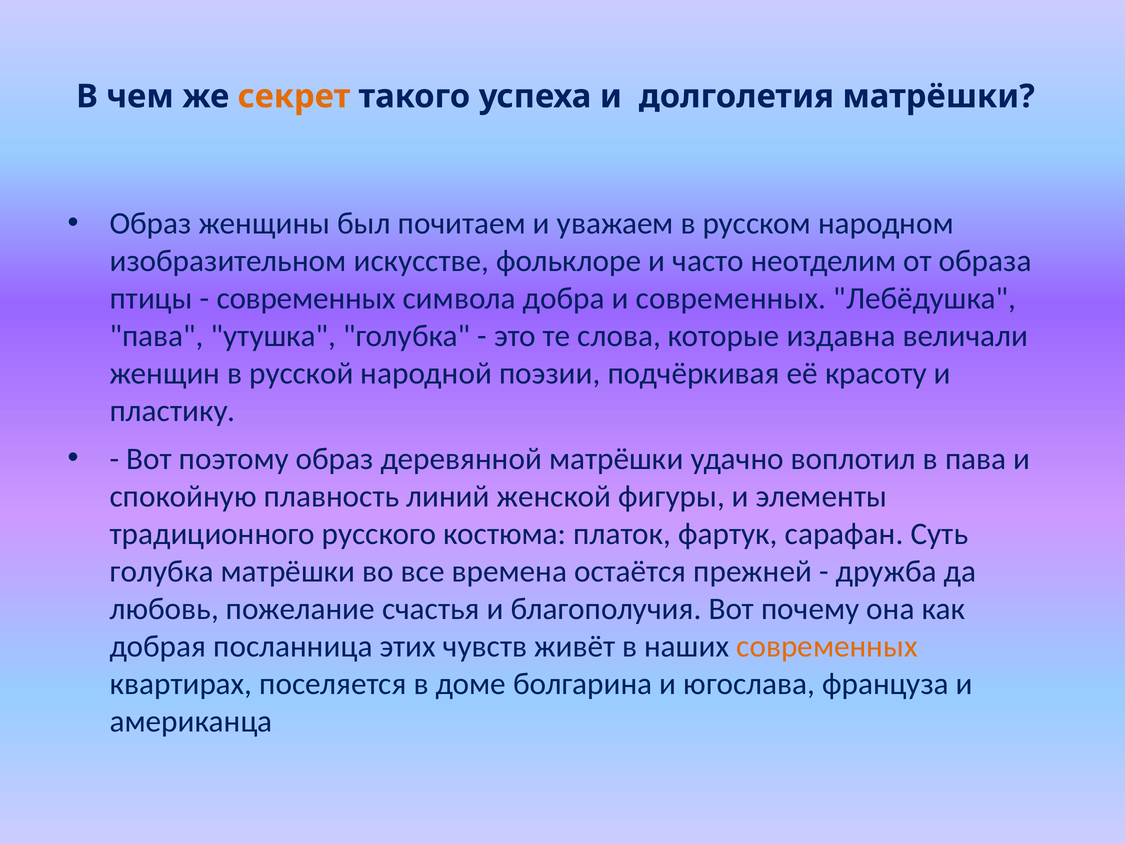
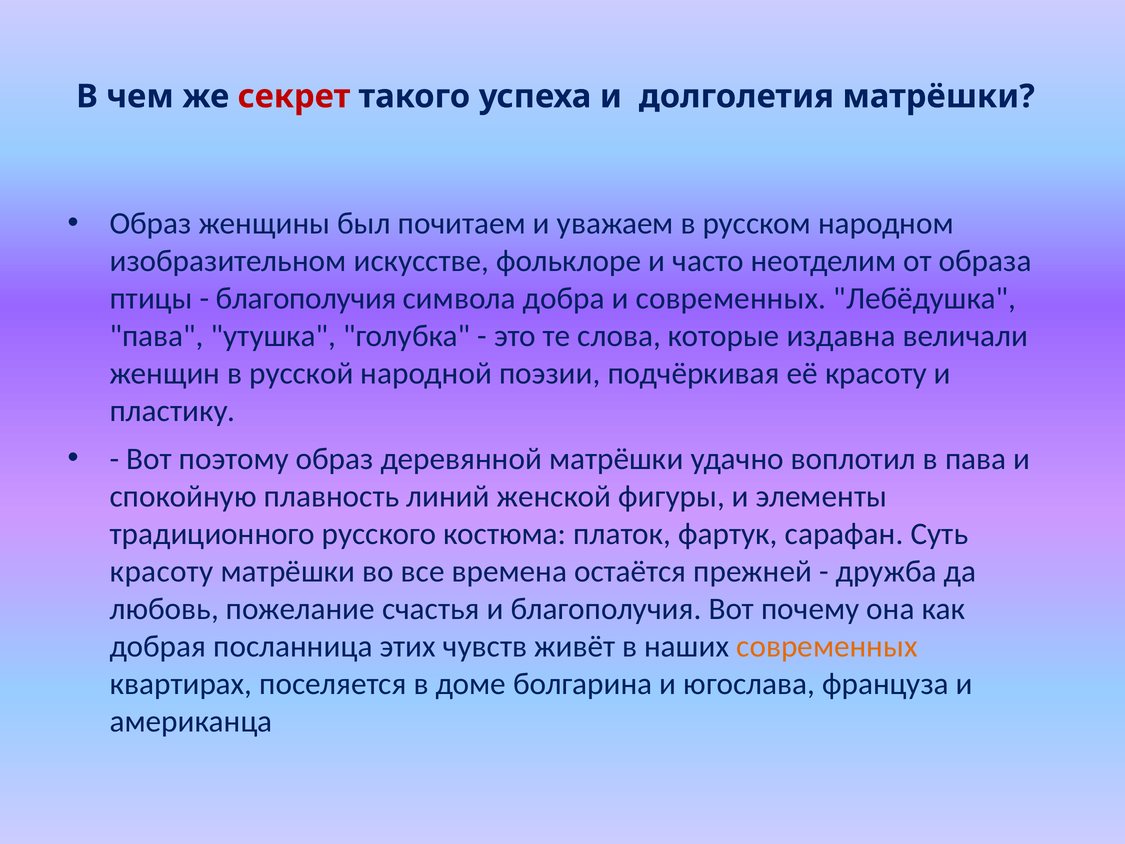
секрет colour: orange -> red
современных at (306, 298): современных -> благополучия
голубка at (162, 571): голубка -> красоту
